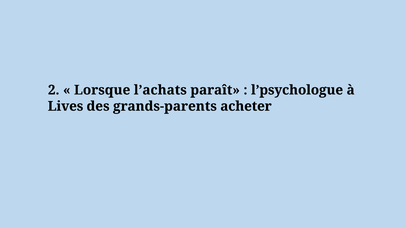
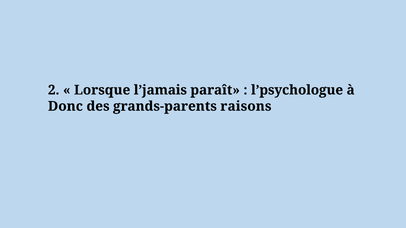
l’achats: l’achats -> l’jamais
Lives: Lives -> Donc
acheter: acheter -> raisons
